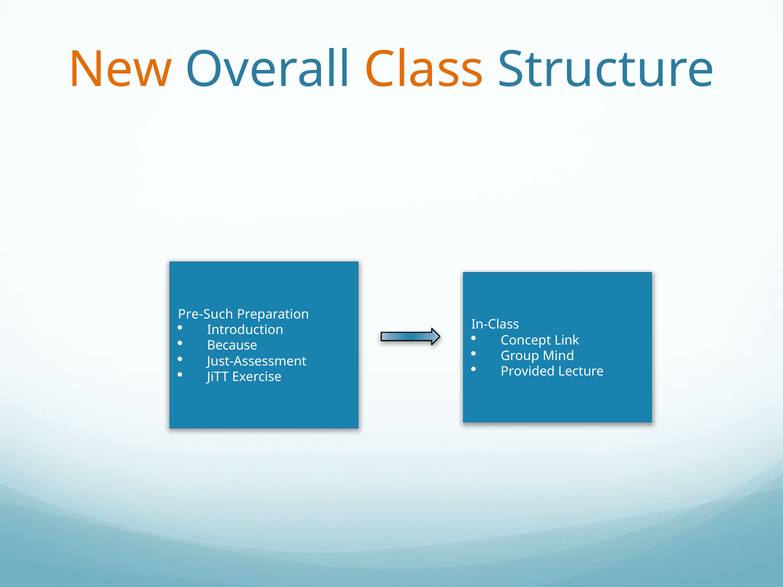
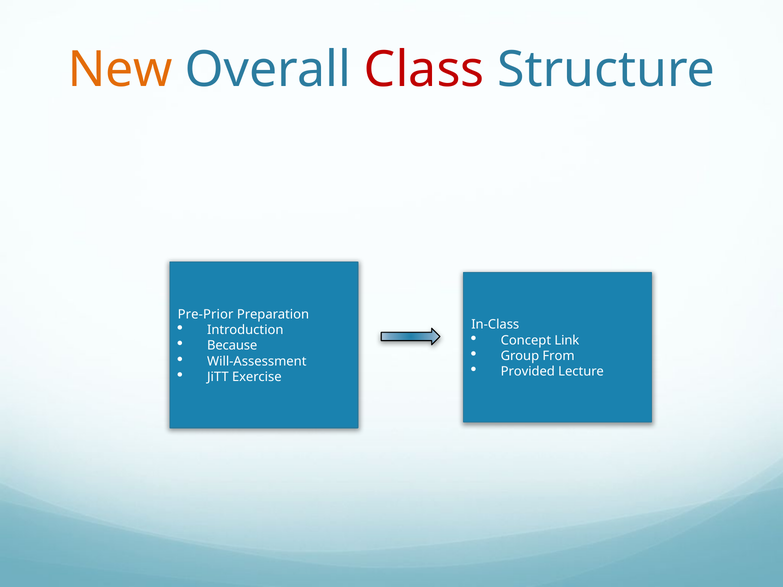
Class colour: orange -> red
Pre-Such: Pre-Such -> Pre-Prior
Mind: Mind -> From
Just-Assessment: Just-Assessment -> Will-Assessment
